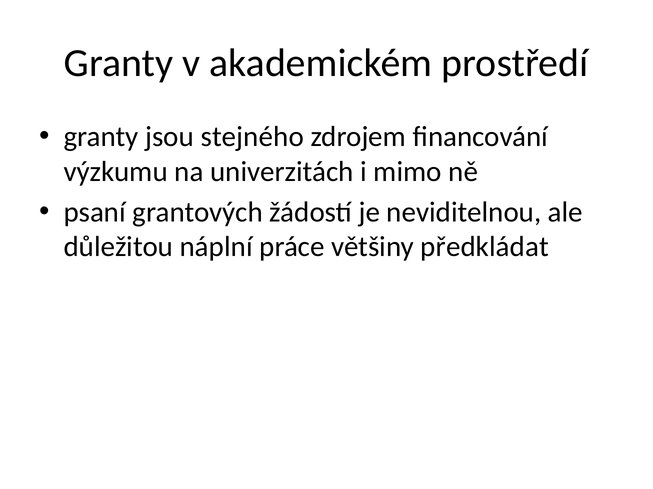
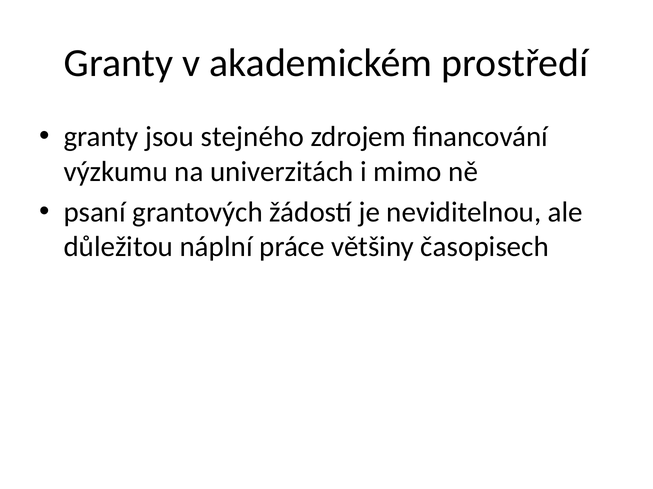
předkládat: předkládat -> časopisech
